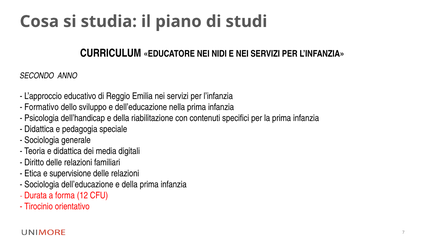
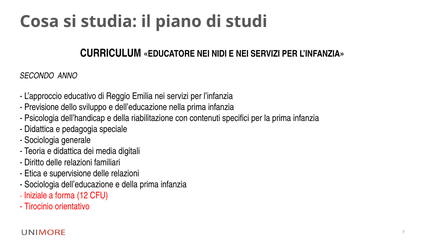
Formativo: Formativo -> Previsione
Durata: Durata -> Iniziale
